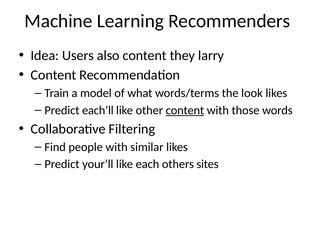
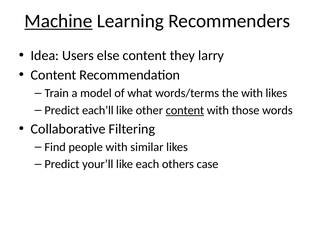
Machine underline: none -> present
also: also -> else
the look: look -> with
sites: sites -> case
